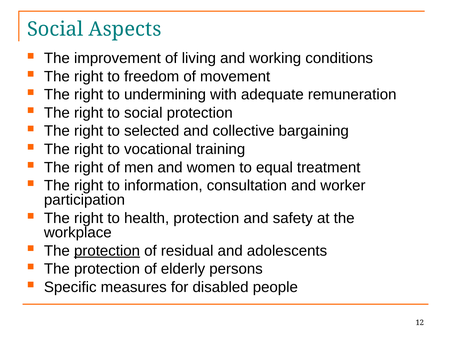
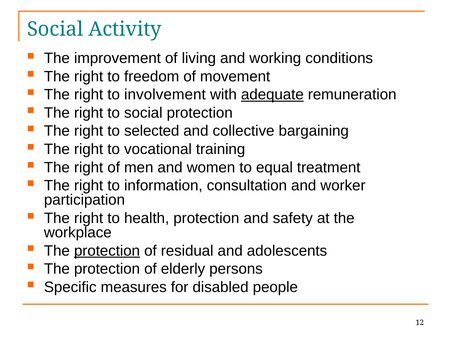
Aspects: Aspects -> Activity
undermining: undermining -> involvement
adequate underline: none -> present
